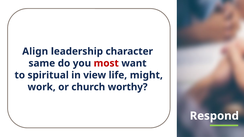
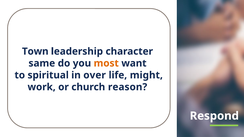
Align: Align -> Town
most colour: red -> orange
view: view -> over
worthy: worthy -> reason
